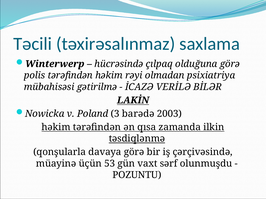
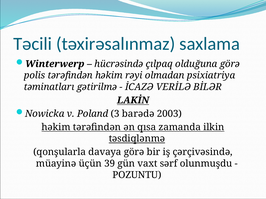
mübahisəsi: mübahisəsi -> təminatları
53: 53 -> 39
